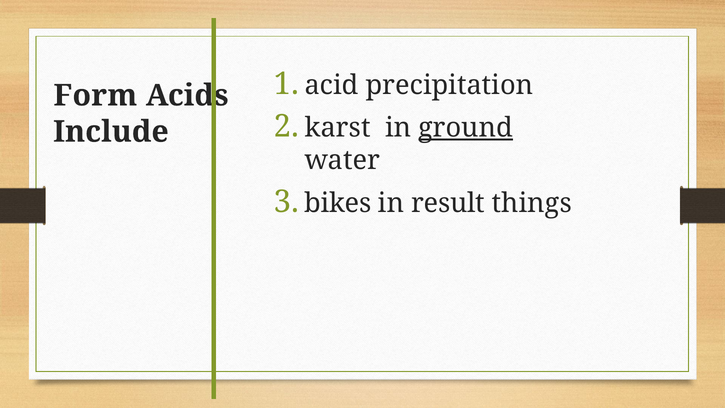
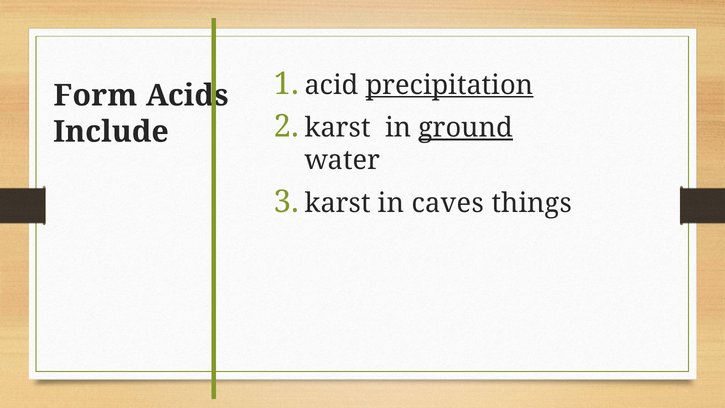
precipitation underline: none -> present
bikes at (338, 203): bikes -> karst
result: result -> caves
